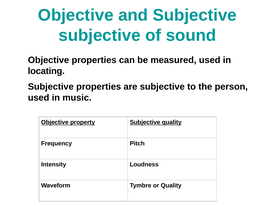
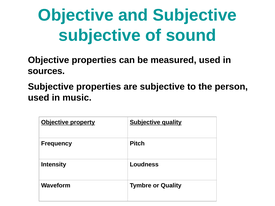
locating: locating -> sources
